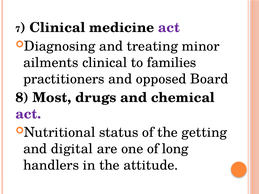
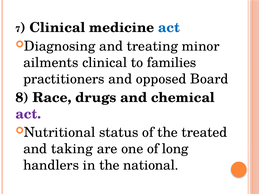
act at (169, 28) colour: purple -> blue
Most: Most -> Race
getting: getting -> treated
digital: digital -> taking
attitude: attitude -> national
